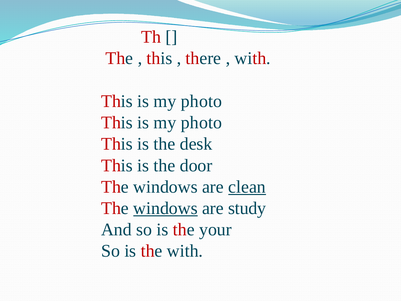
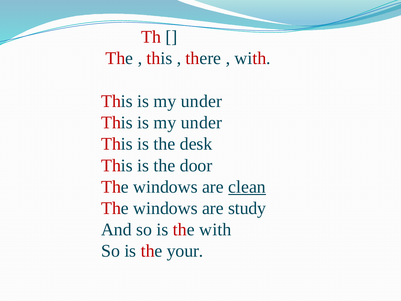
photo at (201, 101): photo -> under
photo at (201, 123): photo -> under
windows at (165, 208) underline: present -> none
the your: your -> with
the with: with -> your
